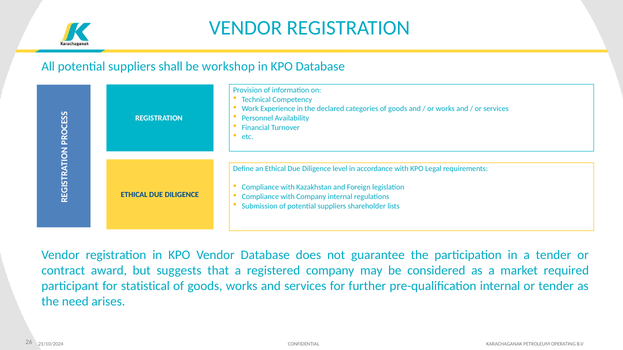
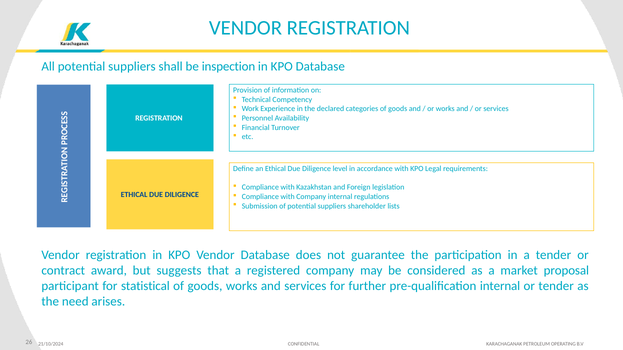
workshop: workshop -> inspection
required: required -> proposal
